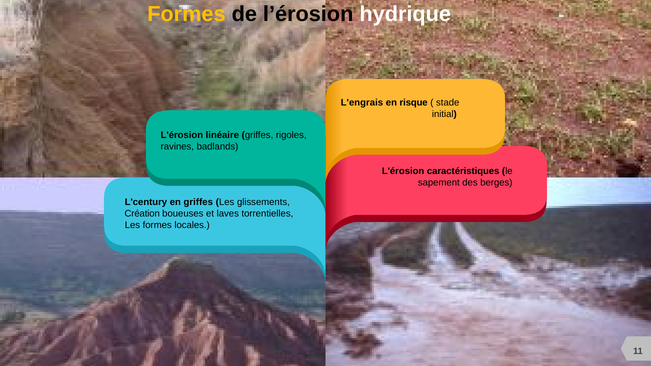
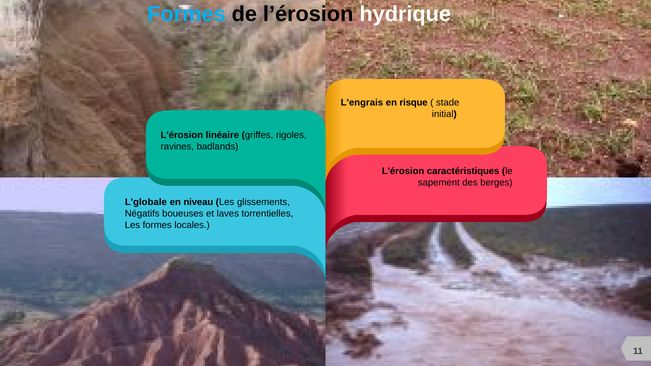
Formes at (186, 14) colour: yellow -> light blue
L'century: L'century -> L'globale
en griffes: griffes -> niveau
Création: Création -> Négatifs
